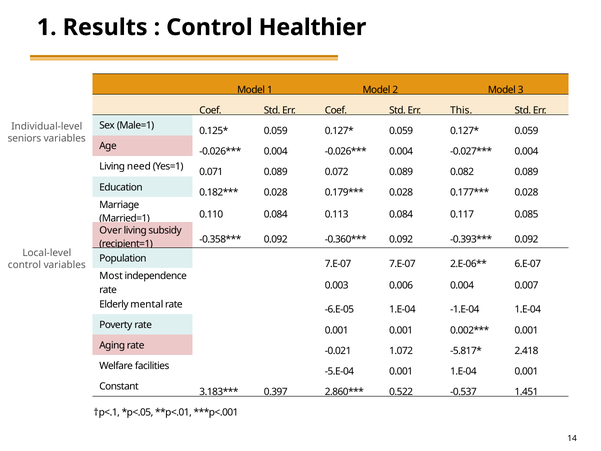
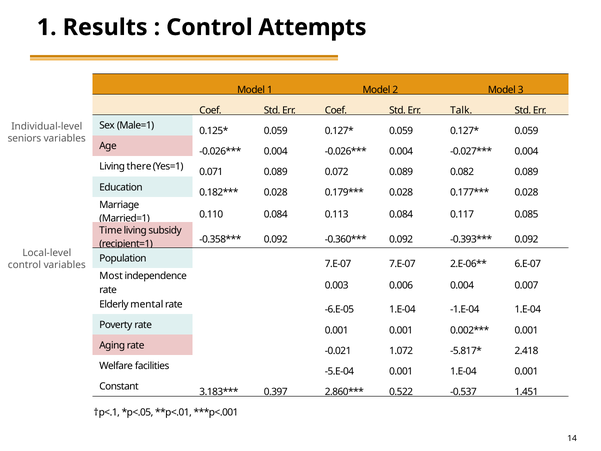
Healthier: Healthier -> Attempts
This: This -> Talk
need: need -> there
Over: Over -> Time
